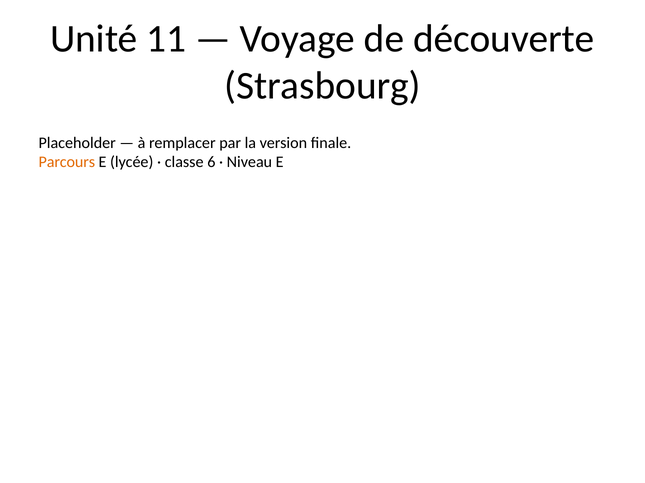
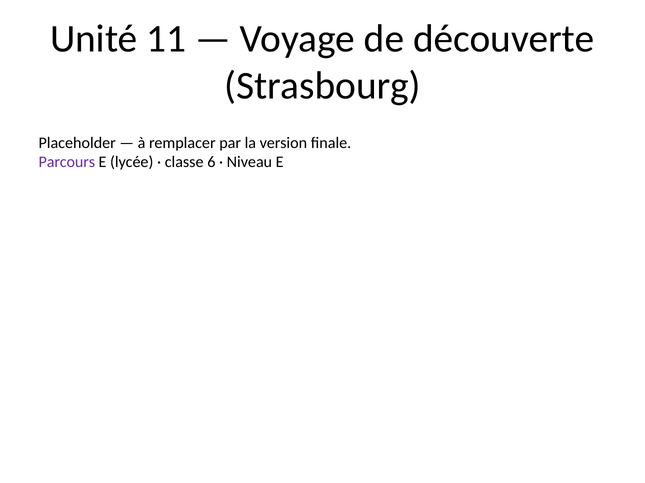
Parcours colour: orange -> purple
